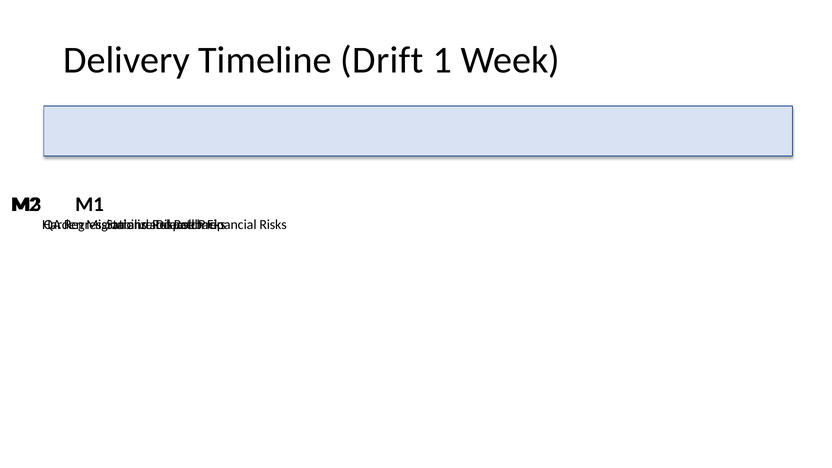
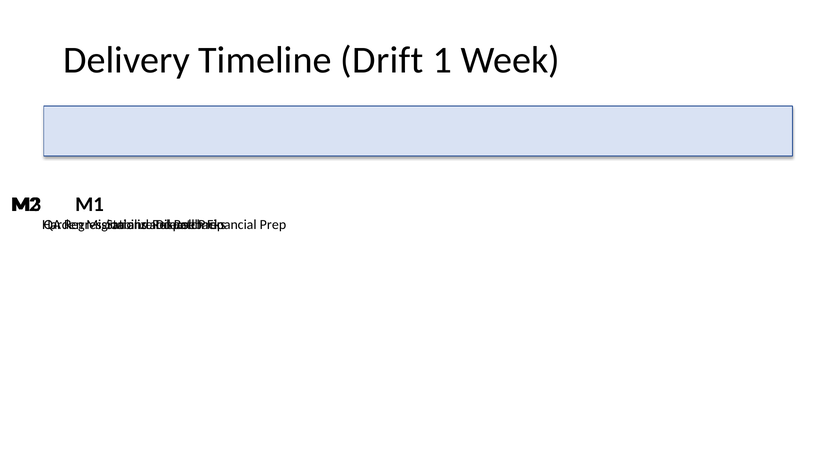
Risks at (273, 225): Risks -> Prep
